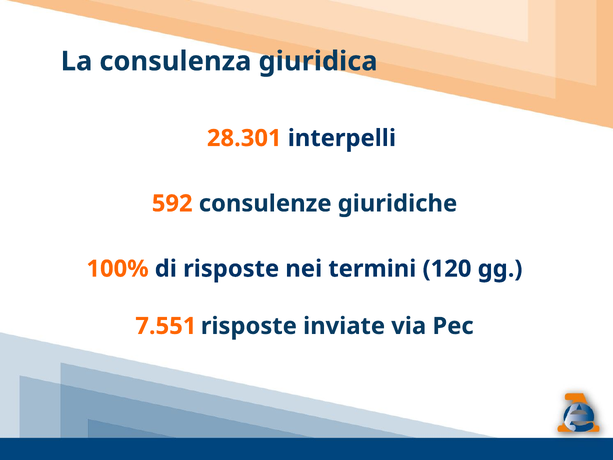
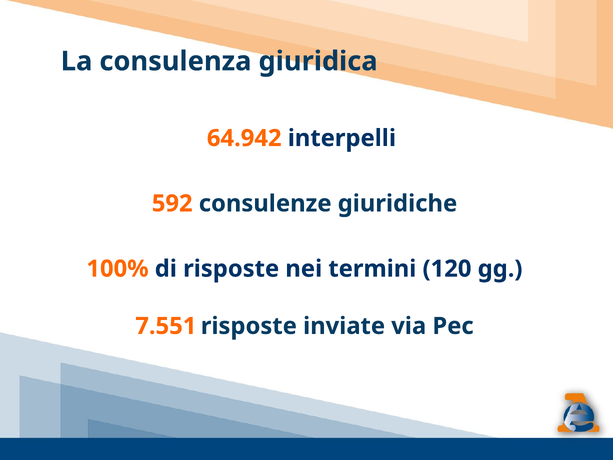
28.301: 28.301 -> 64.942
